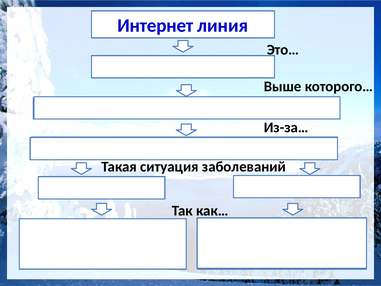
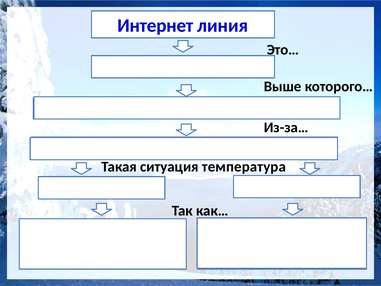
ситуация заболеваний: заболеваний -> температура
